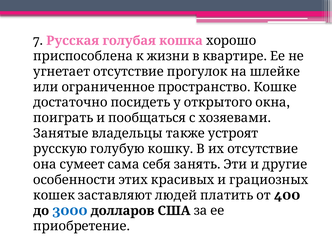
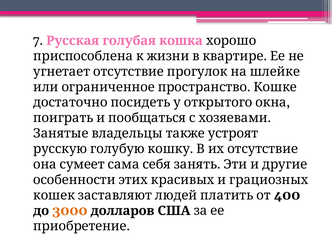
3000 colour: blue -> orange
